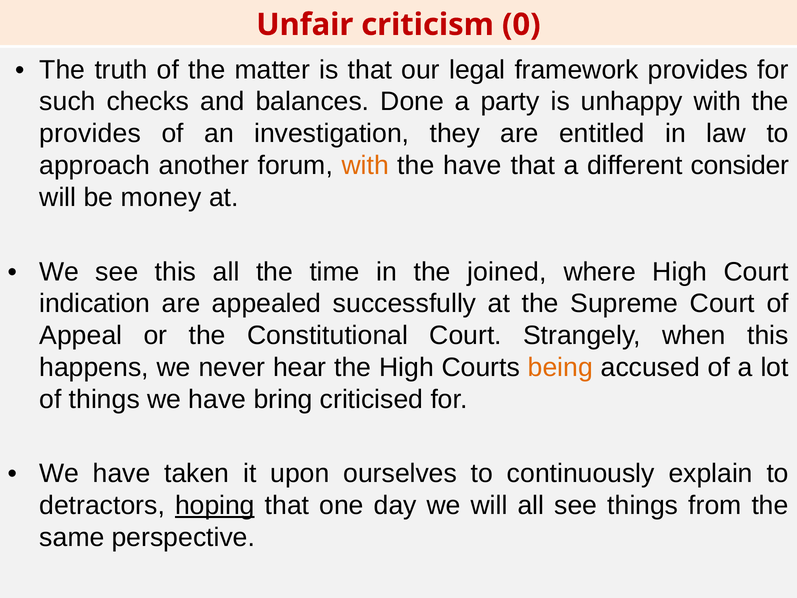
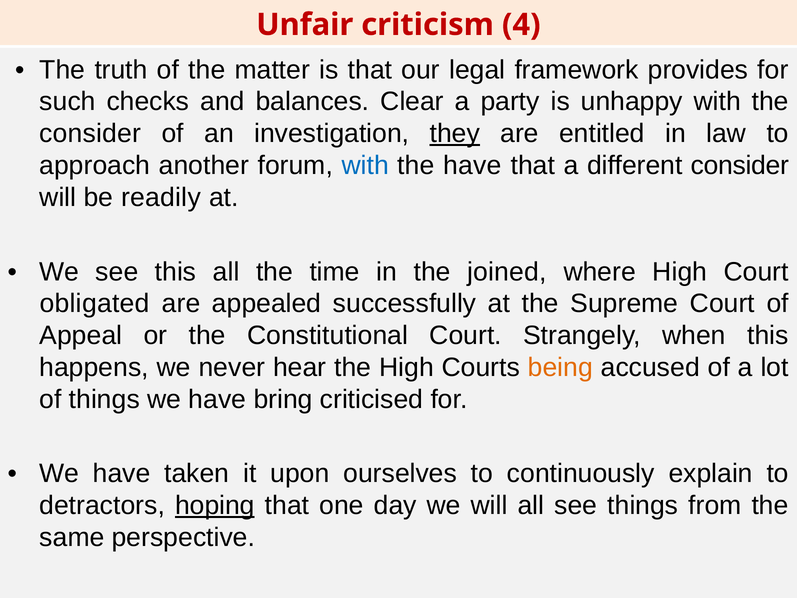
0: 0 -> 4
Done: Done -> Clear
provides at (90, 133): provides -> consider
they underline: none -> present
with at (365, 165) colour: orange -> blue
money: money -> readily
indication: indication -> obligated
